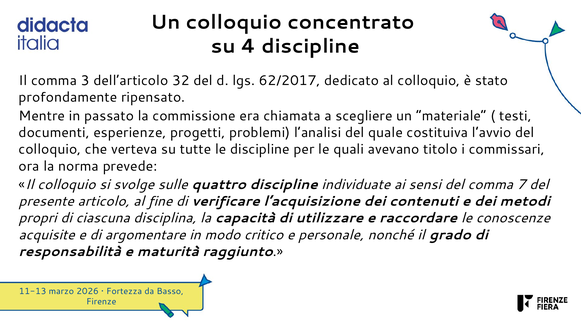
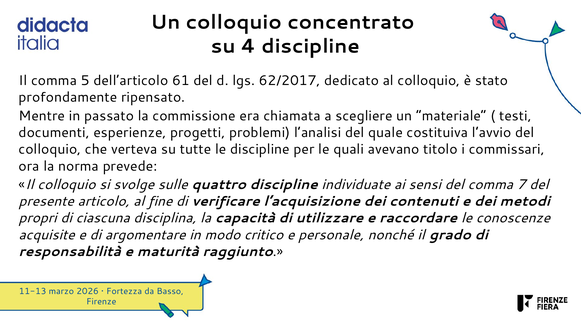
3: 3 -> 5
32: 32 -> 61
